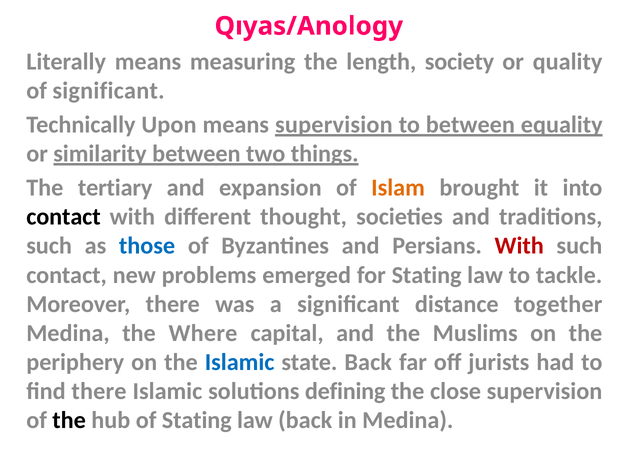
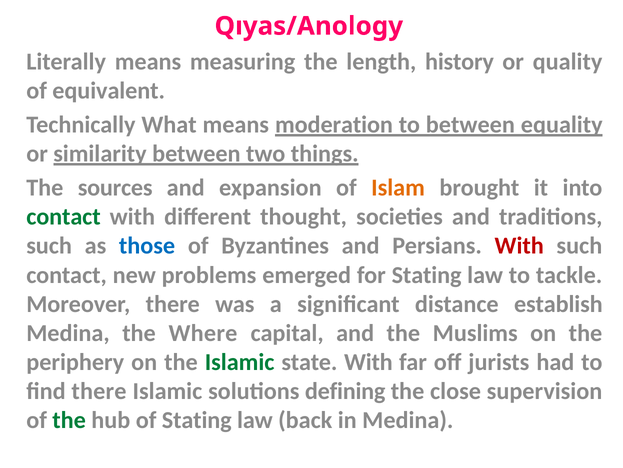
society: society -> history
of significant: significant -> equivalent
Upon: Upon -> What
means supervision: supervision -> moderation
tertiary: tertiary -> sources
contact at (63, 217) colour: black -> green
together: together -> establish
Islamic at (240, 362) colour: blue -> green
state Back: Back -> With
the at (69, 420) colour: black -> green
